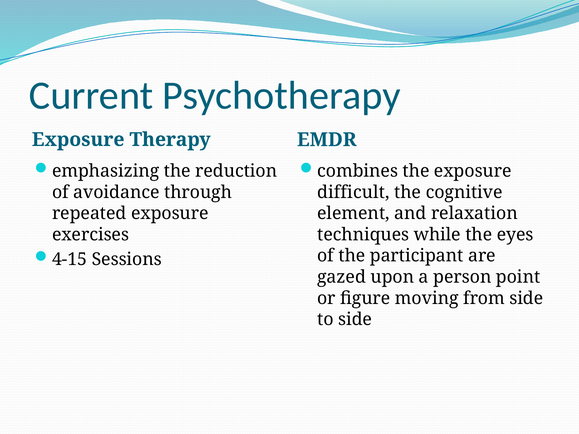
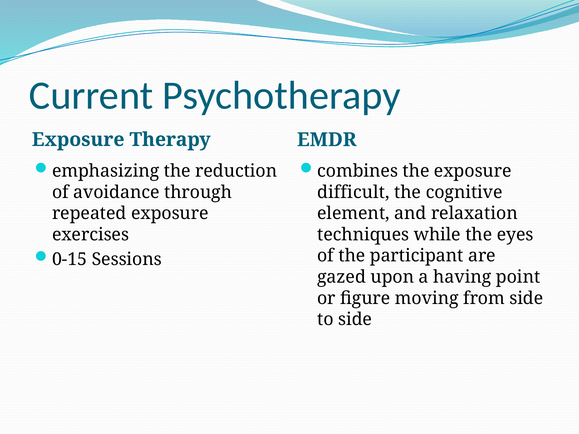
4-15: 4-15 -> 0-15
person: person -> having
